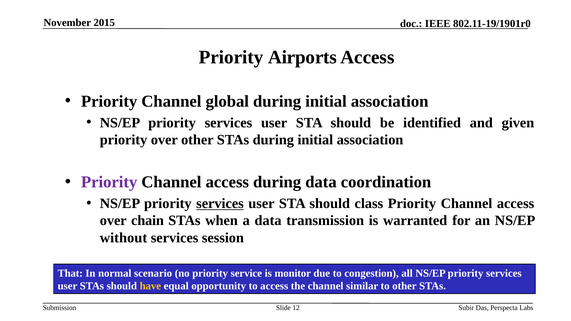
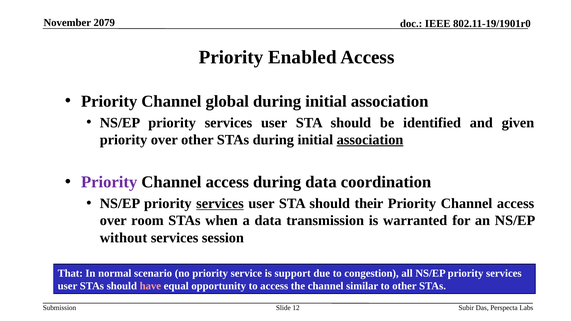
2015: 2015 -> 2079
Airports: Airports -> Enabled
association at (370, 140) underline: none -> present
class: class -> their
chain: chain -> room
monitor: monitor -> support
have colour: yellow -> pink
